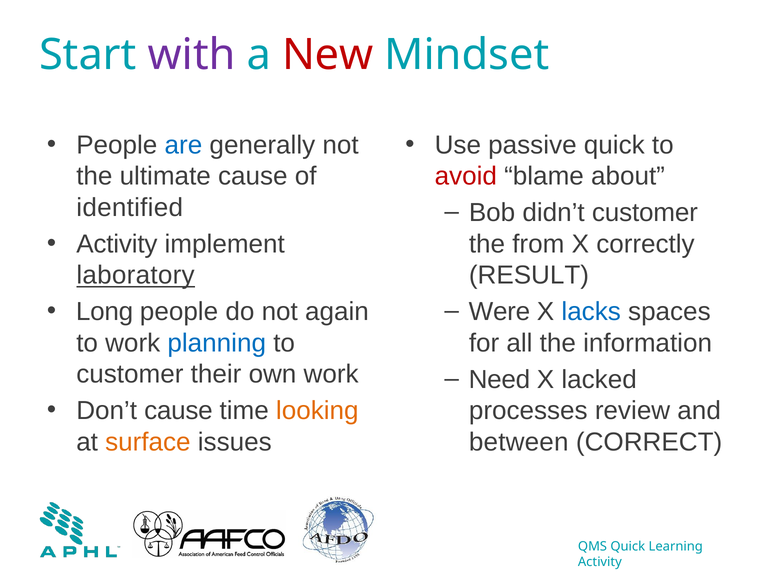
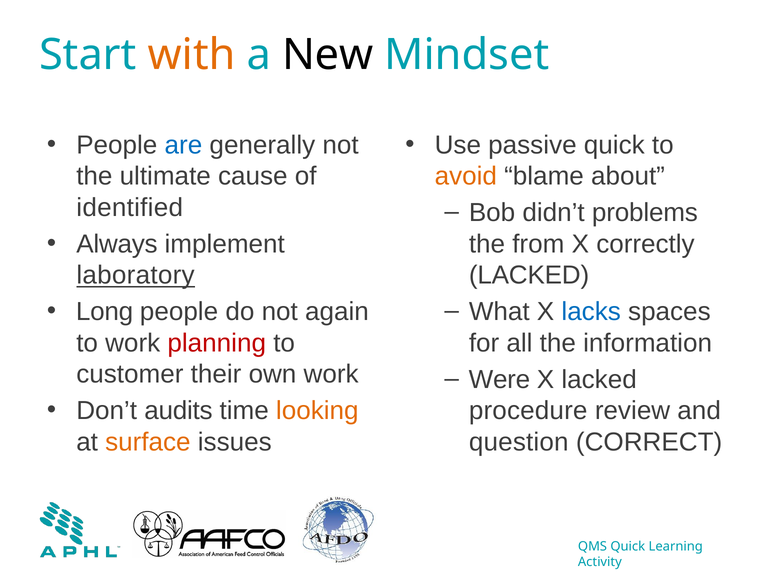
with colour: purple -> orange
New colour: red -> black
avoid colour: red -> orange
didn’t customer: customer -> problems
Activity at (117, 244): Activity -> Always
RESULT at (529, 276): RESULT -> LACKED
Were: Were -> What
planning colour: blue -> red
Need: Need -> Were
Don’t cause: cause -> audits
processes: processes -> procedure
between: between -> question
